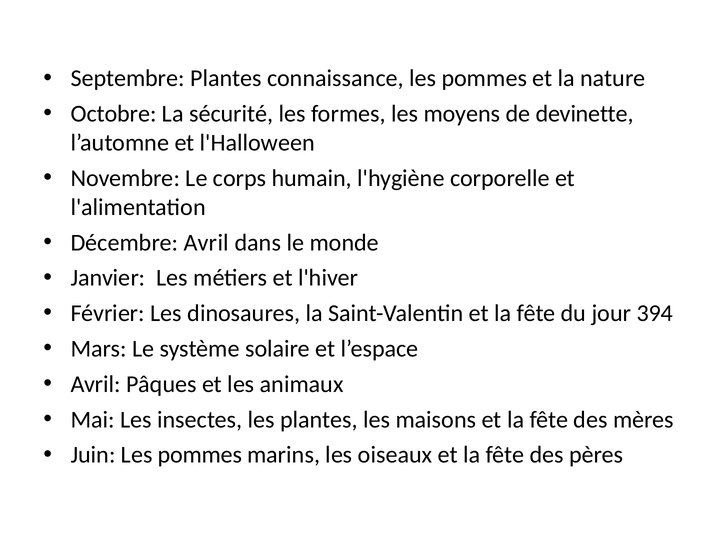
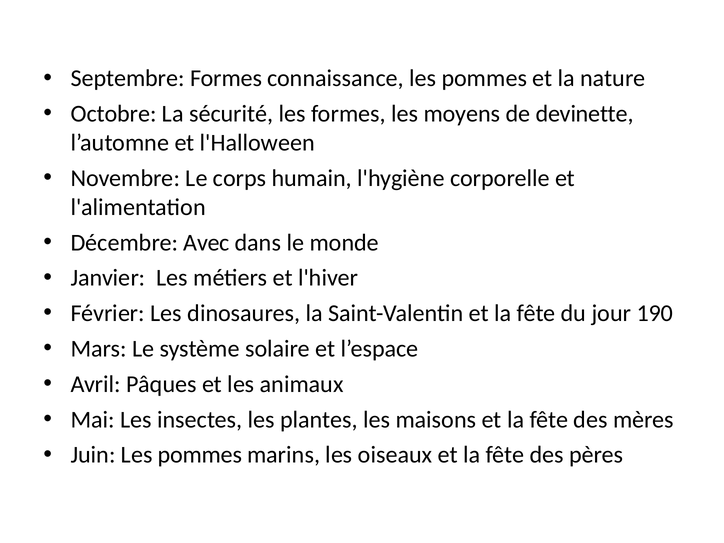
Septembre Plantes: Plantes -> Formes
Décembre Avril: Avril -> Avec
394: 394 -> 190
